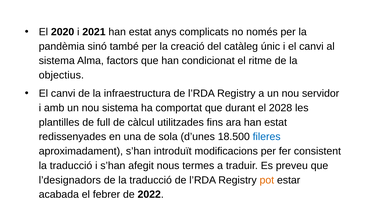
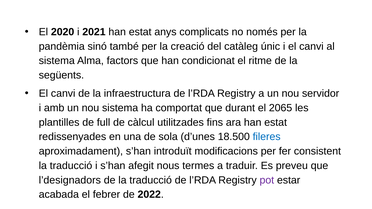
objectius: objectius -> següents
2028: 2028 -> 2065
pot colour: orange -> purple
